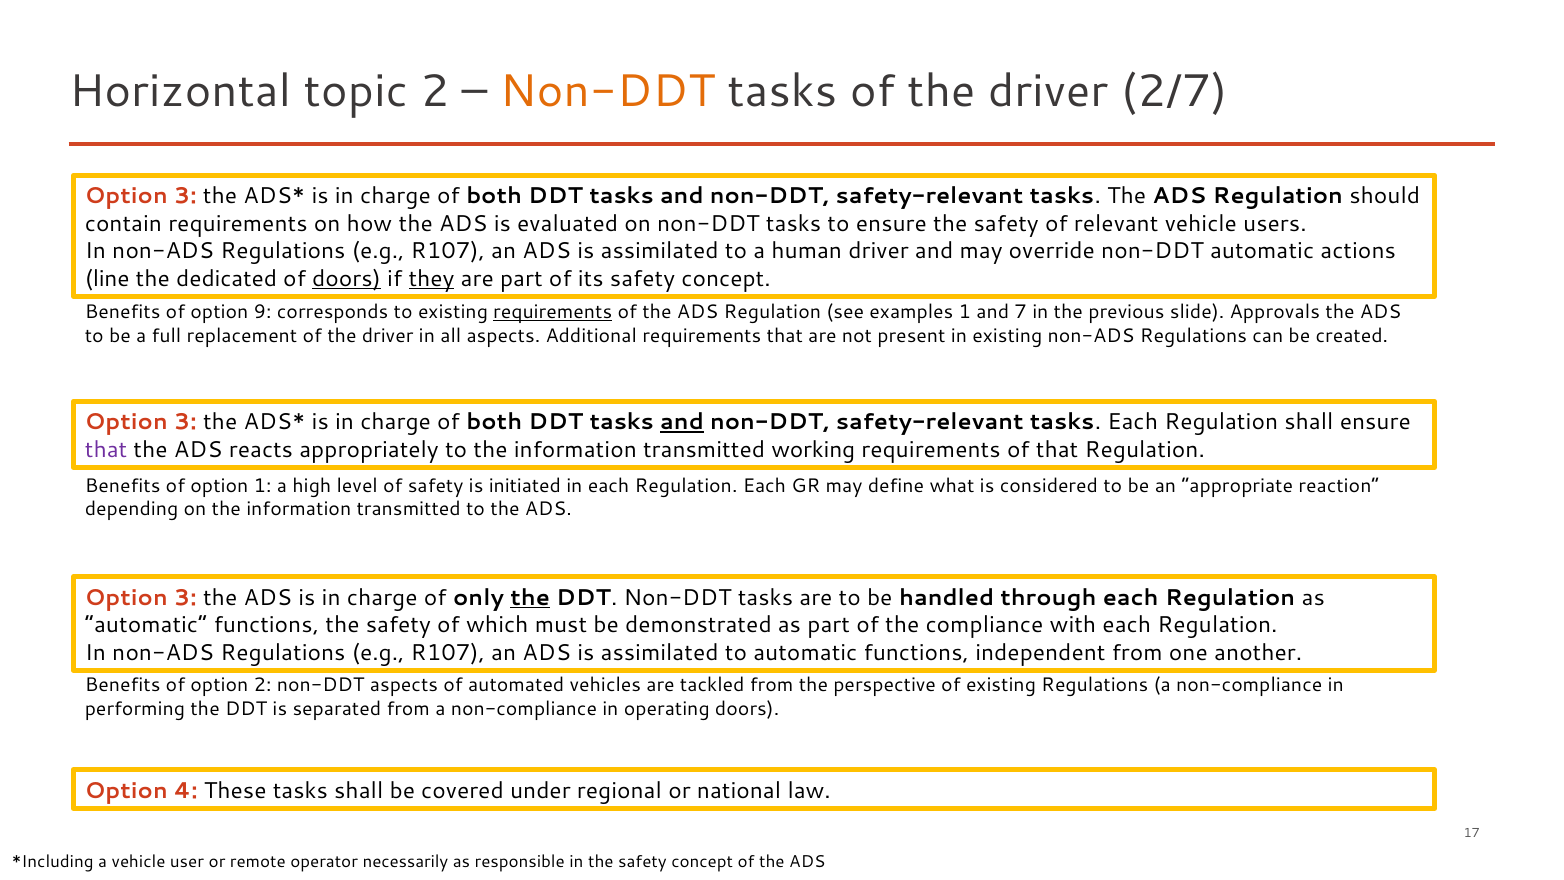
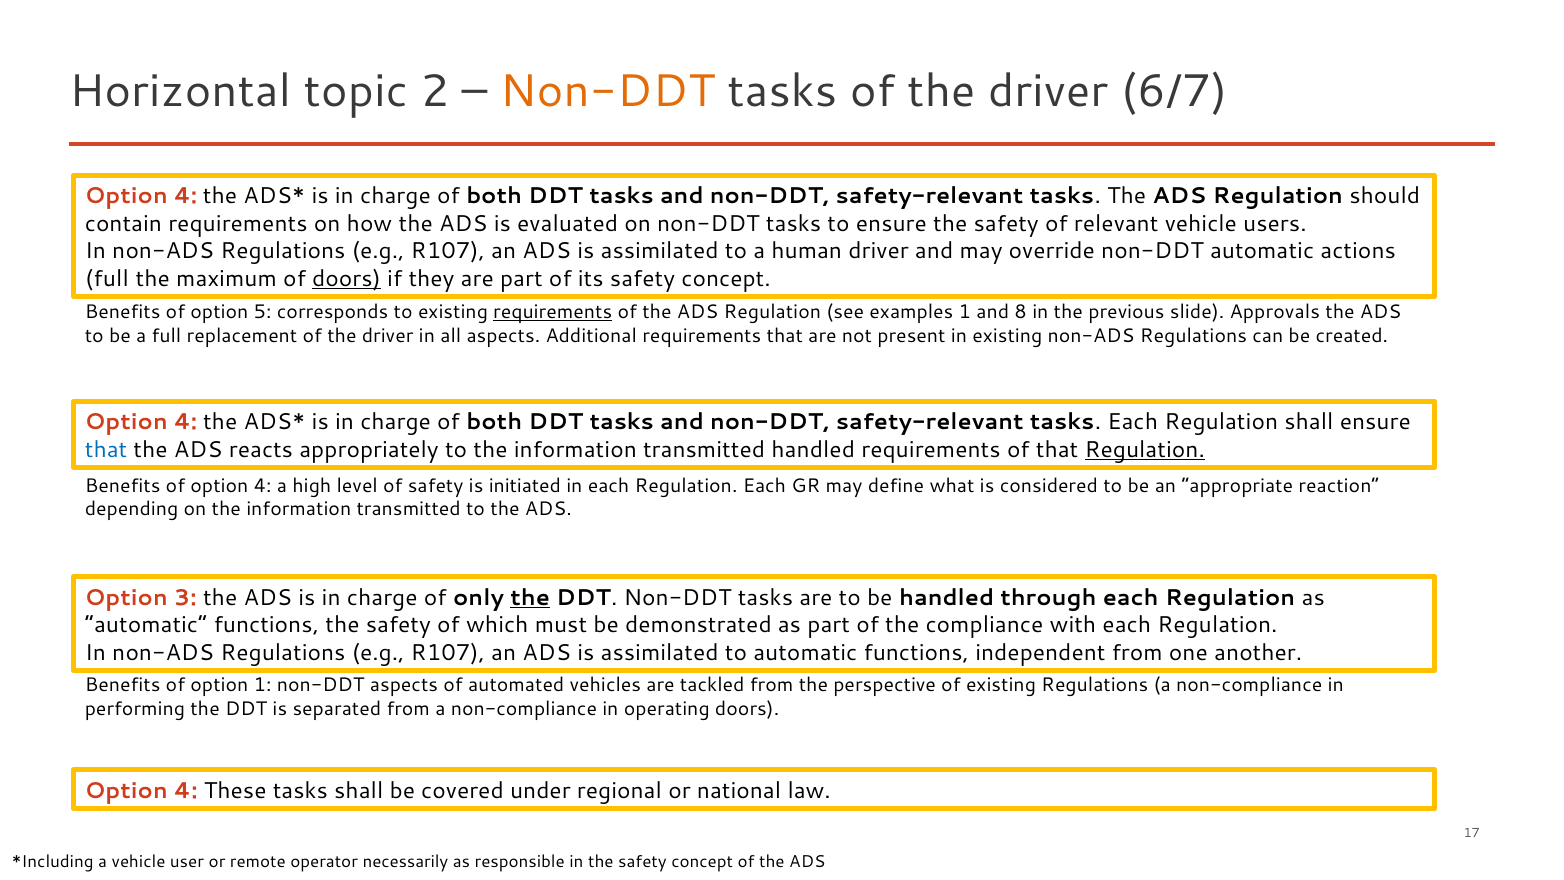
2/7: 2/7 -> 6/7
3 at (185, 196): 3 -> 4
line at (107, 278): line -> full
dedicated: dedicated -> maximum
they underline: present -> none
9: 9 -> 5
7: 7 -> 8
3 at (185, 422): 3 -> 4
and at (682, 422) underline: present -> none
that at (106, 449) colour: purple -> blue
transmitted working: working -> handled
Regulation at (1145, 449) underline: none -> present
of option 1: 1 -> 4
option 2: 2 -> 1
